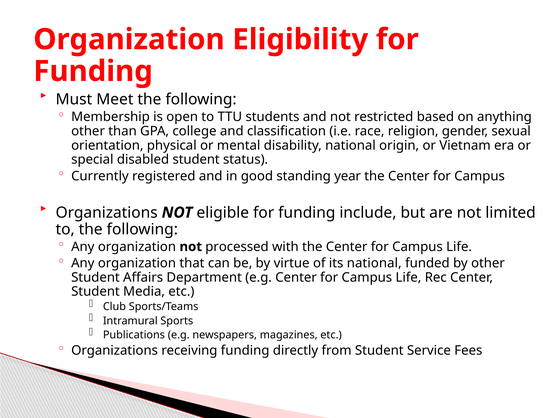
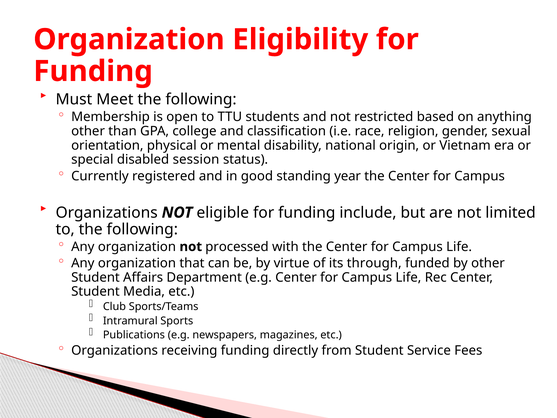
disabled student: student -> session
its national: national -> through
